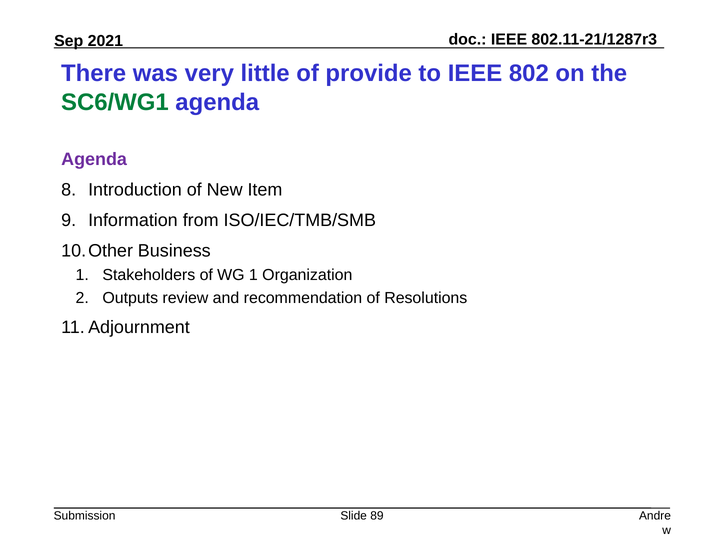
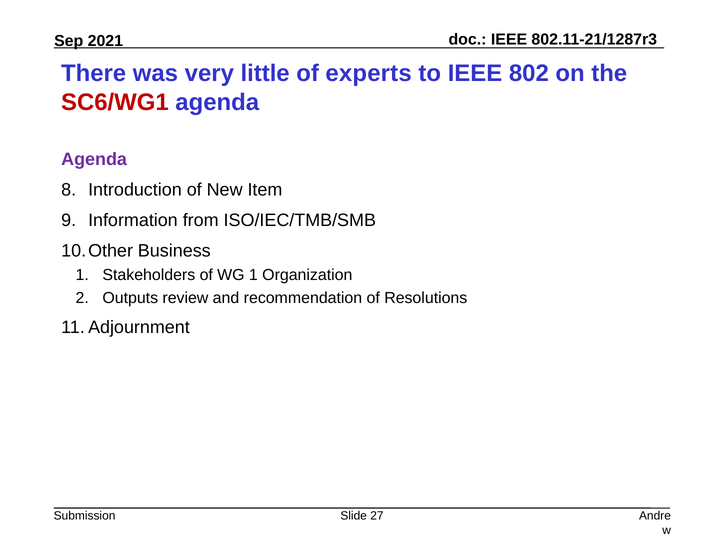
provide: provide -> experts
SC6/WG1 colour: green -> red
89: 89 -> 27
